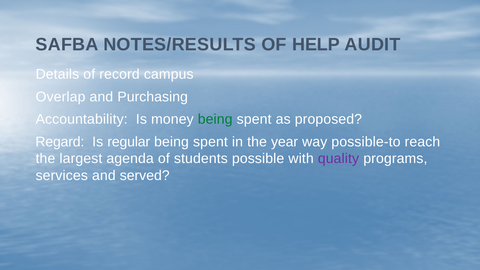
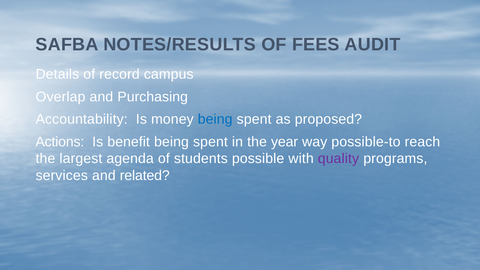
HELP: HELP -> FEES
being at (215, 119) colour: green -> blue
Regard: Regard -> Actions
regular: regular -> benefit
served: served -> related
